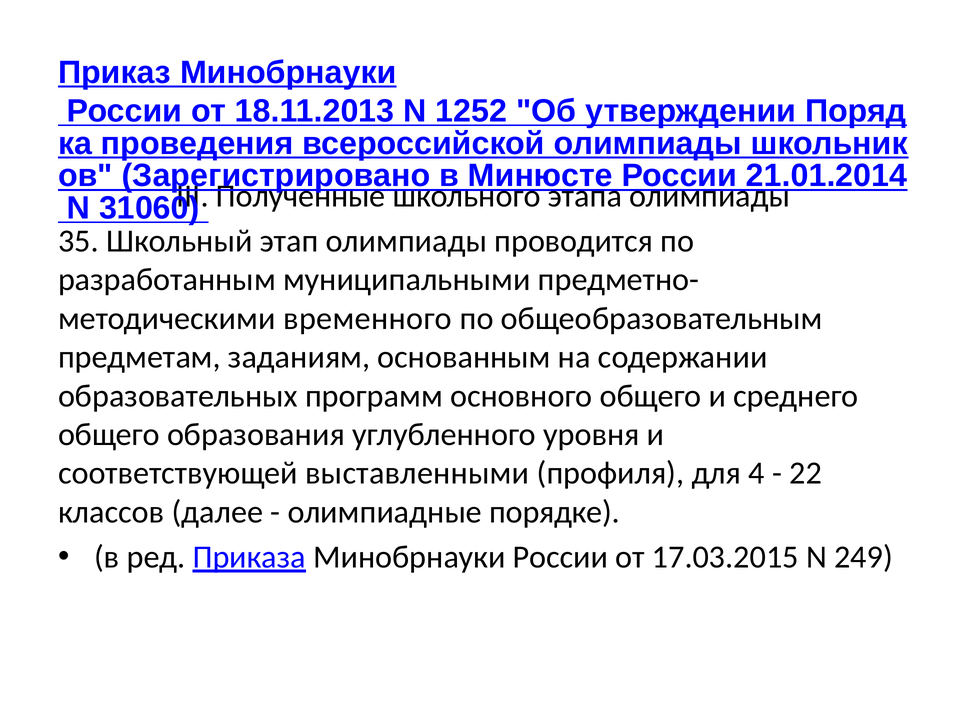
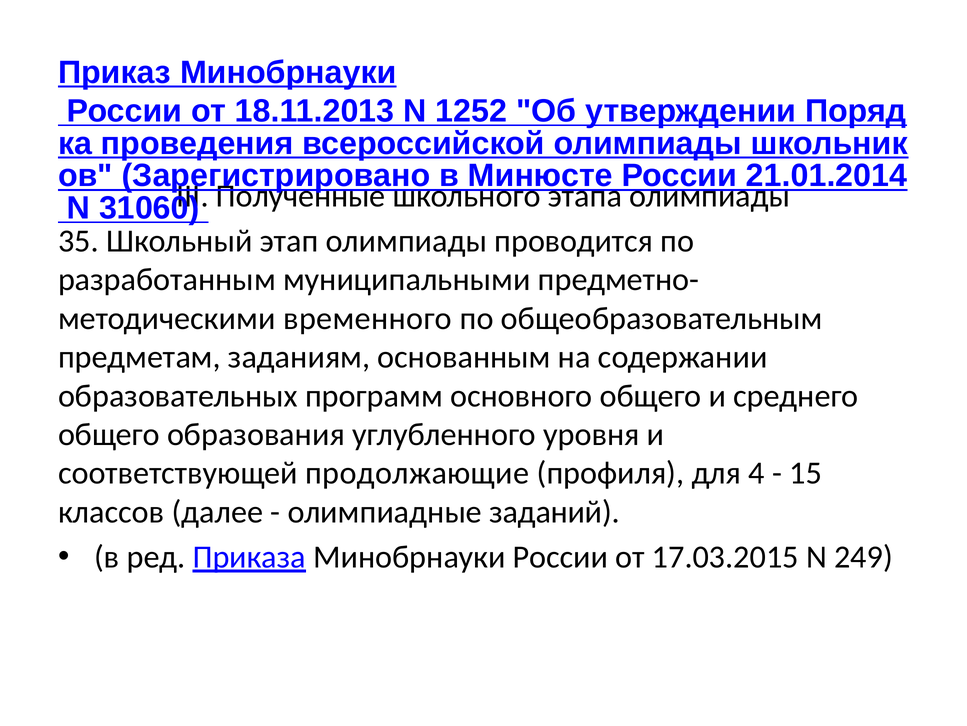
выставленными: выставленными -> продолжающие
22: 22 -> 15
порядке: порядке -> заданий
